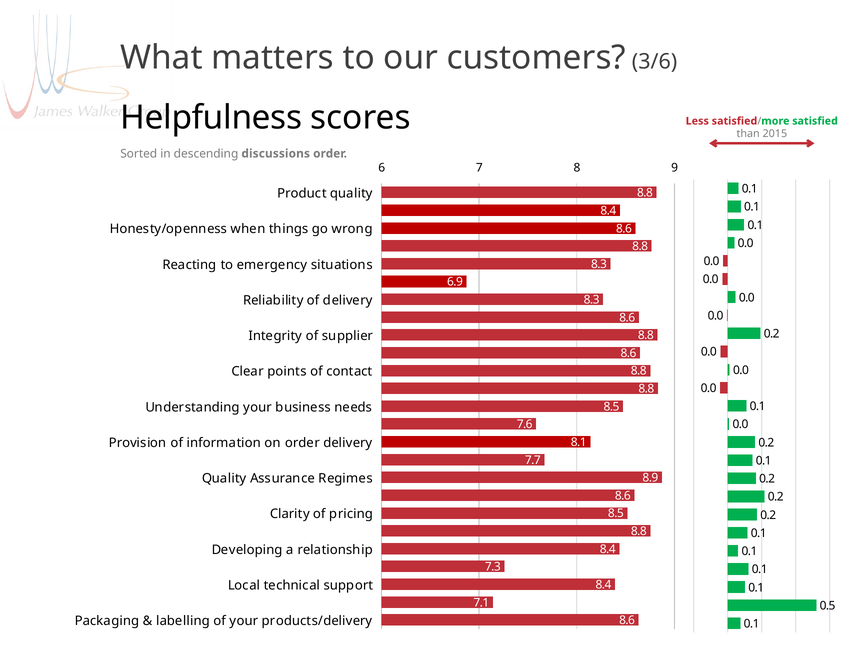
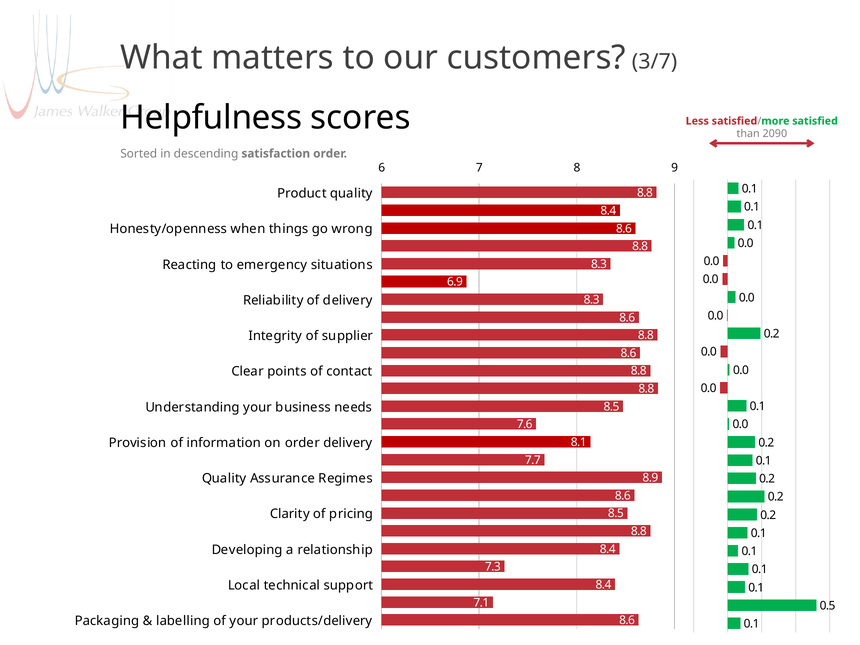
3/6: 3/6 -> 3/7
2015: 2015 -> 2090
discussions: discussions -> satisfaction
